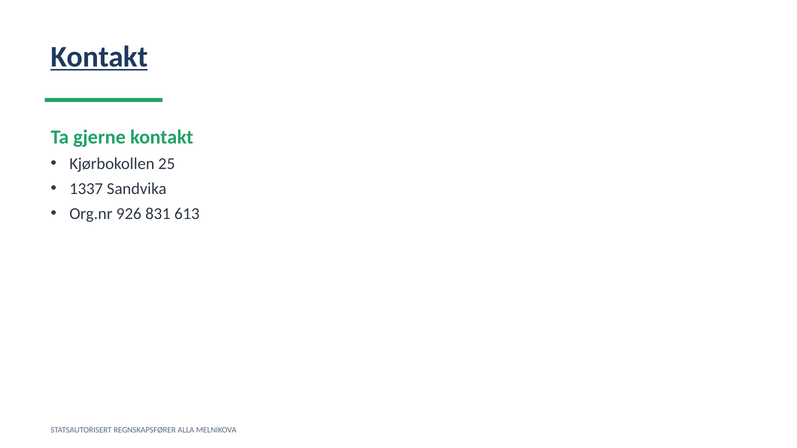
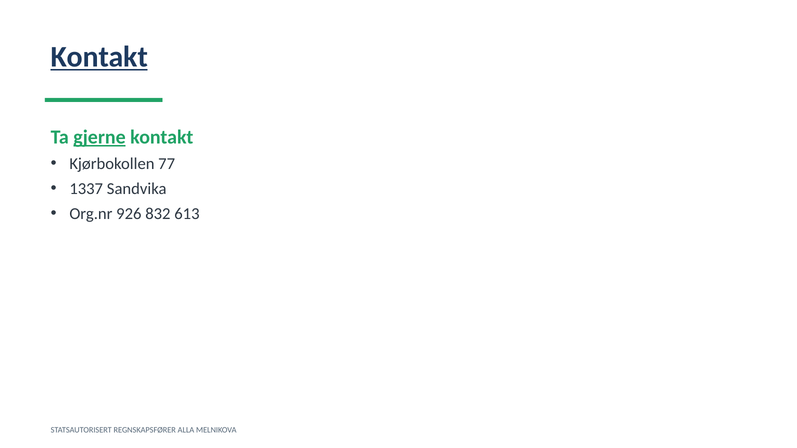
gjerne underline: none -> present
25: 25 -> 77
831: 831 -> 832
